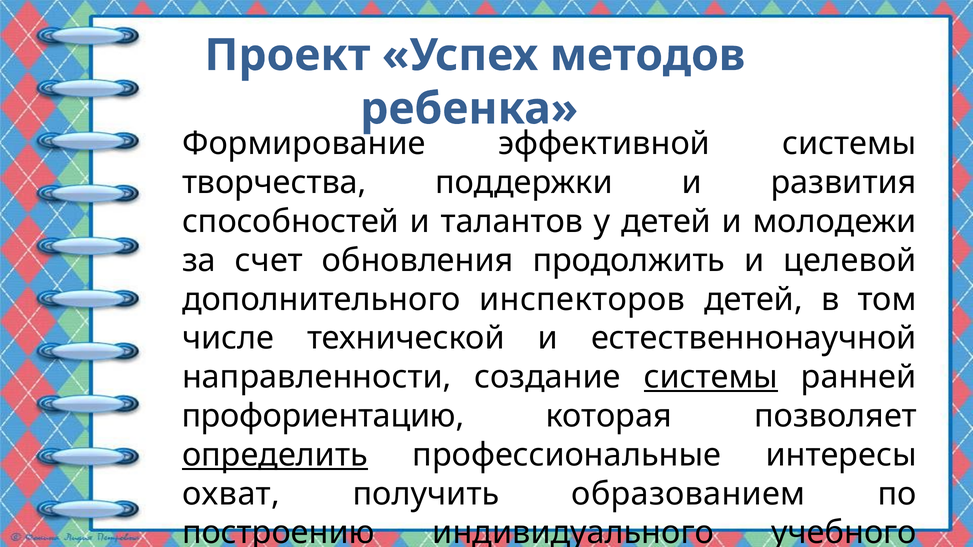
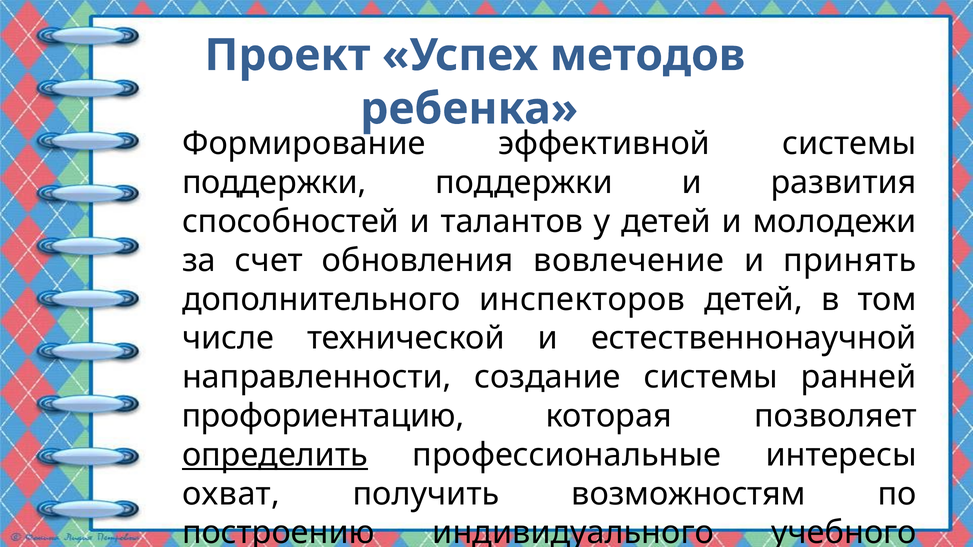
творчества at (274, 183): творчества -> поддержки
продолжить: продолжить -> вовлечение
целевой: целевой -> принять
системы at (711, 377) underline: present -> none
образованием: образованием -> возможностям
